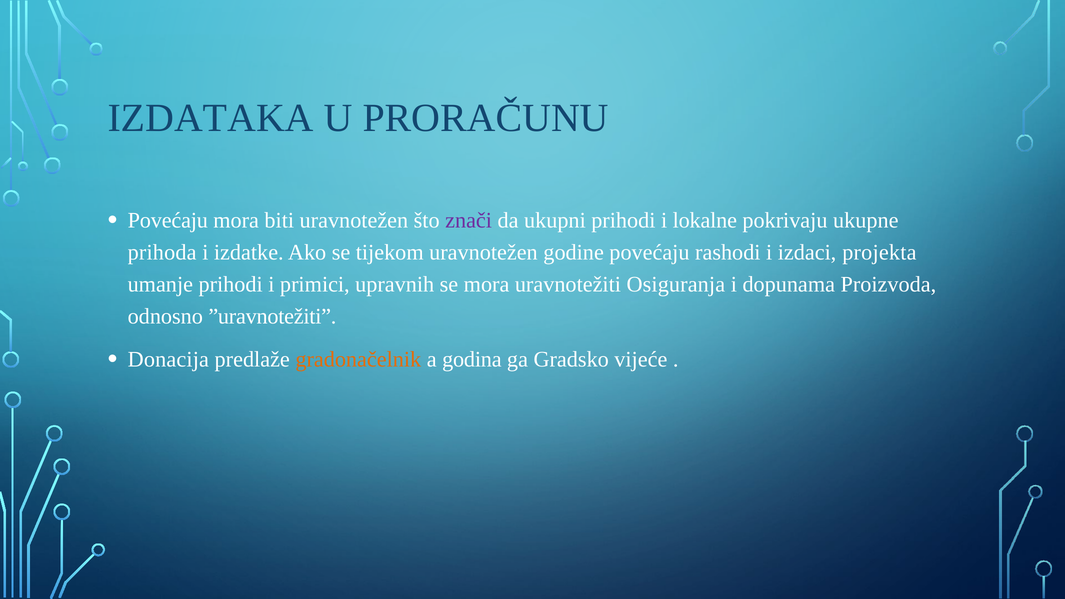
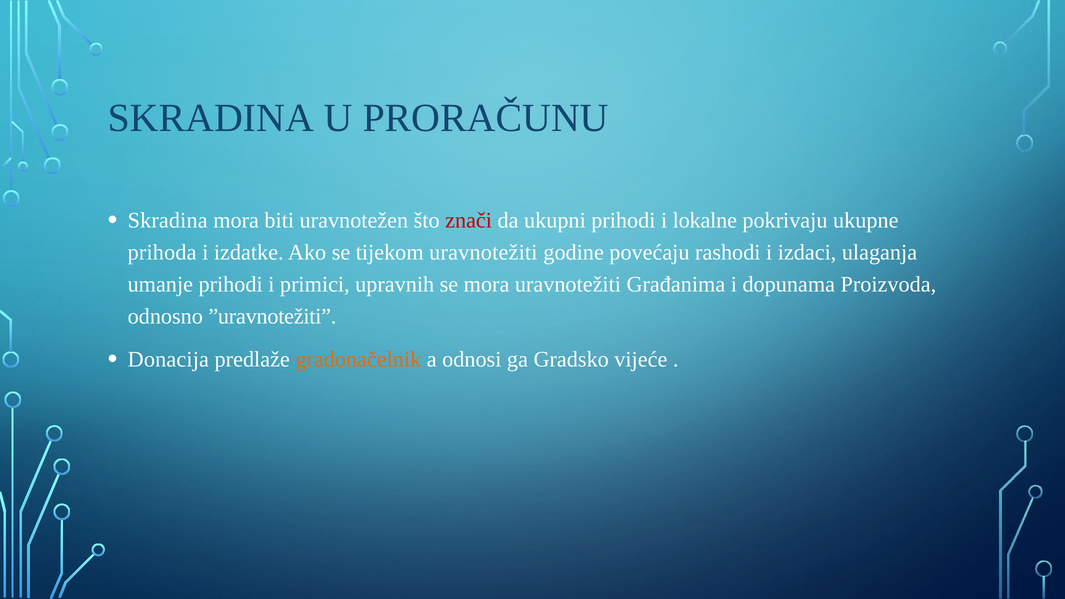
IZDATAKA at (211, 118): IZDATAKA -> SKRADINA
Povećaju at (168, 221): Povećaju -> Skradina
znači colour: purple -> red
tijekom uravnotežen: uravnotežen -> uravnotežiti
projekta: projekta -> ulaganja
Osiguranja: Osiguranja -> Građanima
godina: godina -> odnosi
